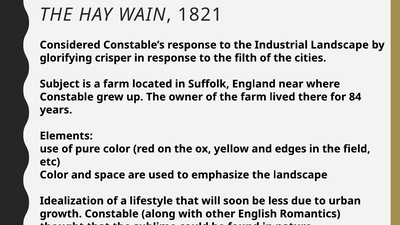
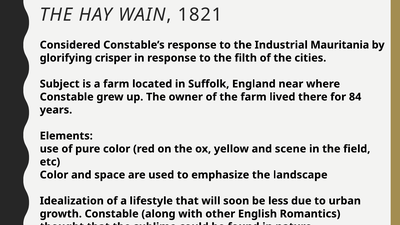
Industrial Landscape: Landscape -> Mauritania
edges: edges -> scene
